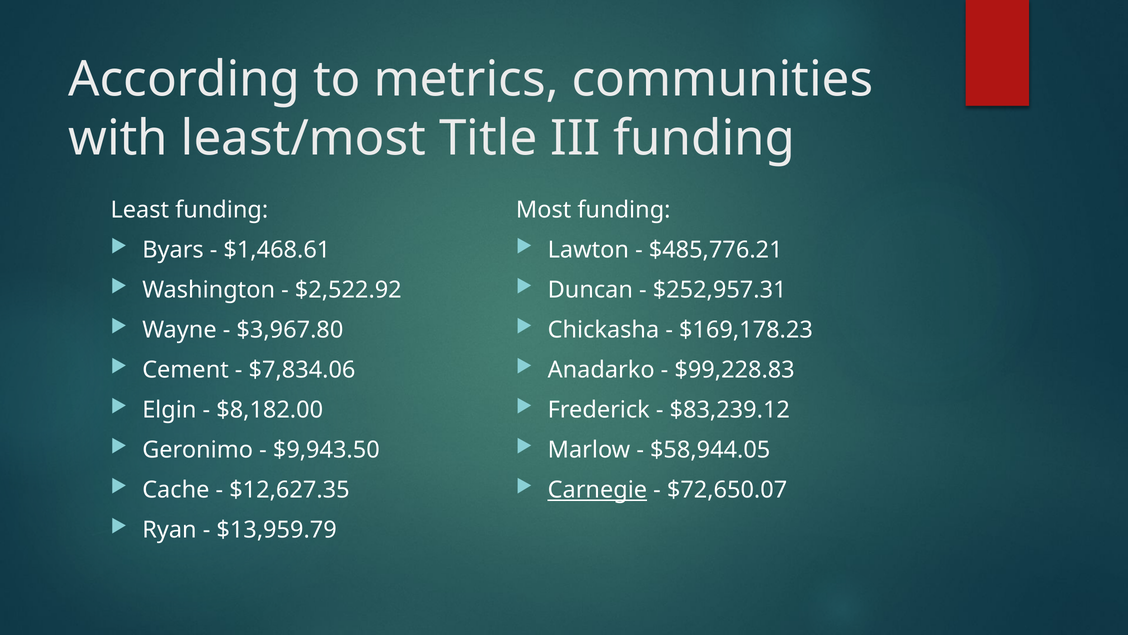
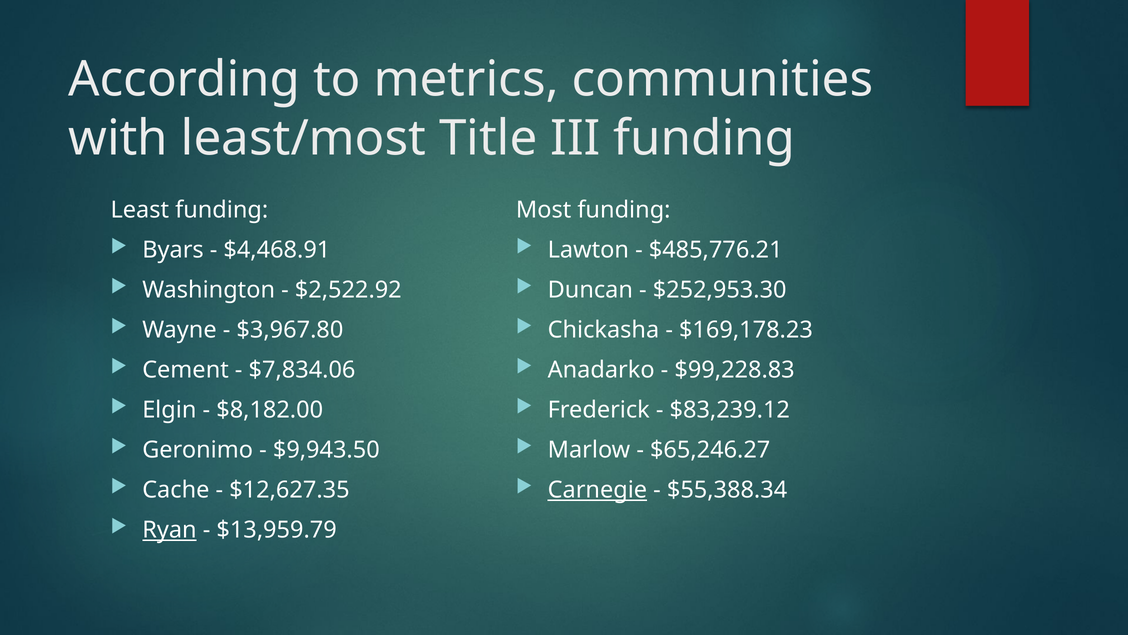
$1,468.61: $1,468.61 -> $4,468.91
$252,957.31: $252,957.31 -> $252,953.30
$58,944.05: $58,944.05 -> $65,246.27
$72,650.07: $72,650.07 -> $55,388.34
Ryan underline: none -> present
